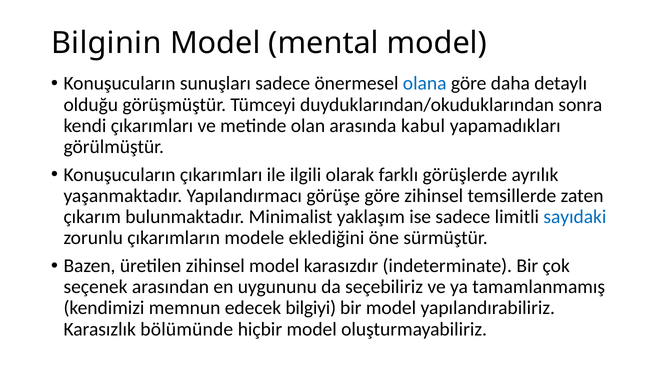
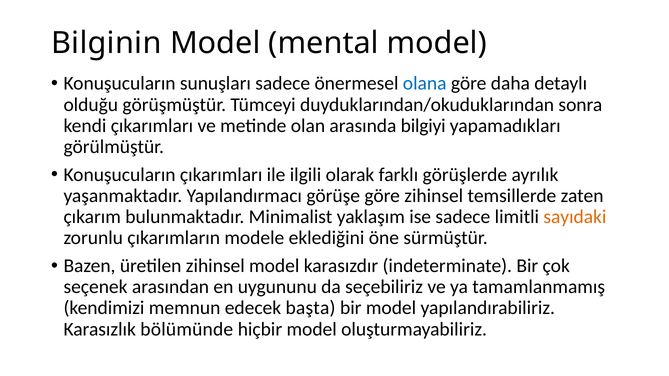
kabul: kabul -> bilgiyi
sayıdaki colour: blue -> orange
bilgiyi: bilgiyi -> başta
